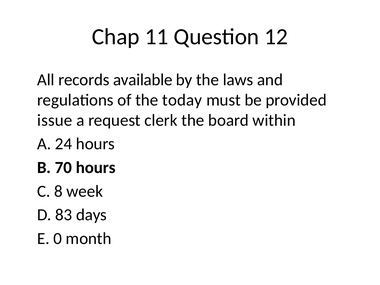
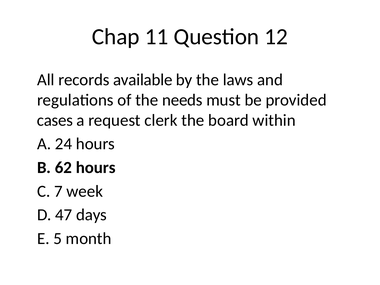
today: today -> needs
issue: issue -> cases
70: 70 -> 62
8: 8 -> 7
83: 83 -> 47
0: 0 -> 5
